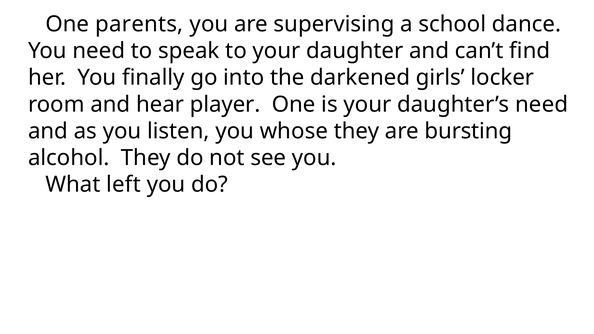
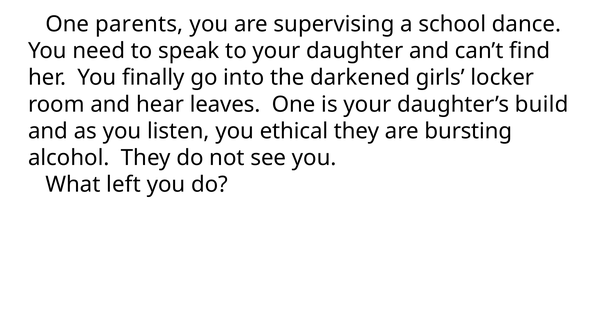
player: player -> leaves
daughter’s need: need -> build
whose: whose -> ethical
